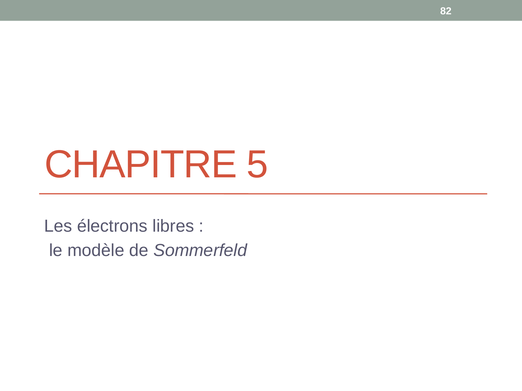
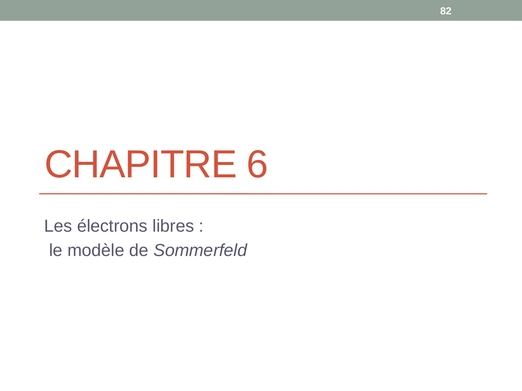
5: 5 -> 6
